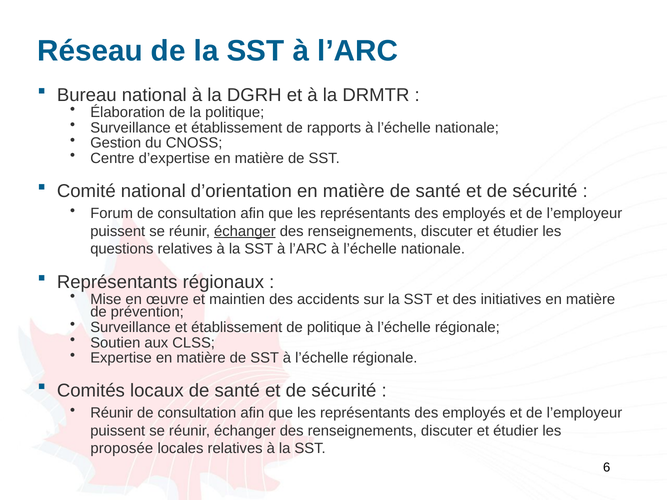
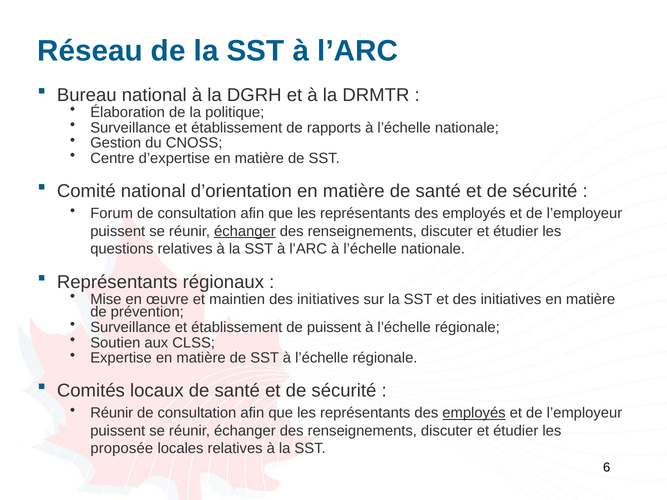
maintien des accidents: accidents -> initiatives
de politique: politique -> puissent
employés at (474, 413) underline: none -> present
